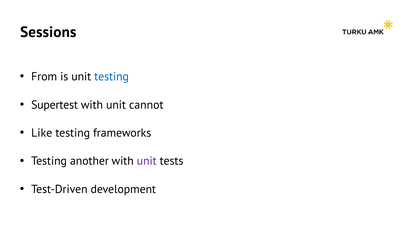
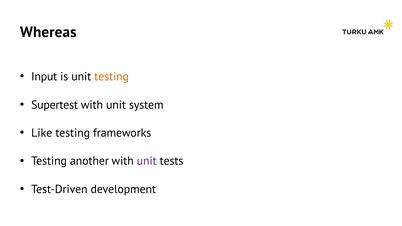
Sessions: Sessions -> Whereas
From: From -> Input
testing at (112, 77) colour: blue -> orange
cannot: cannot -> system
